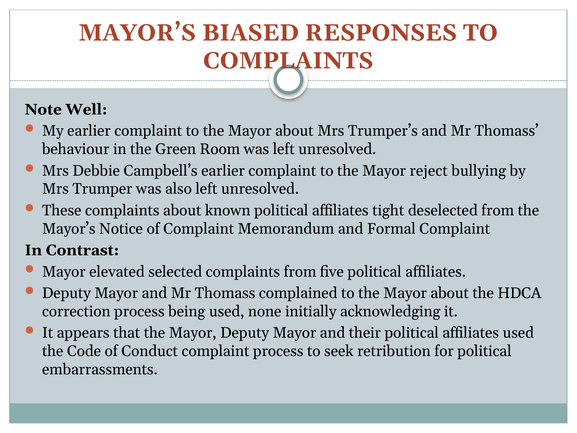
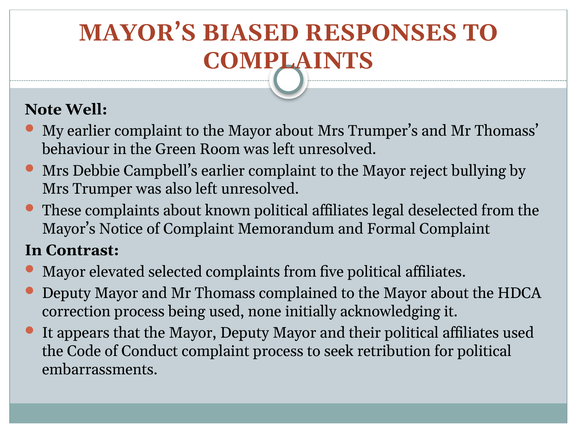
tight: tight -> legal
